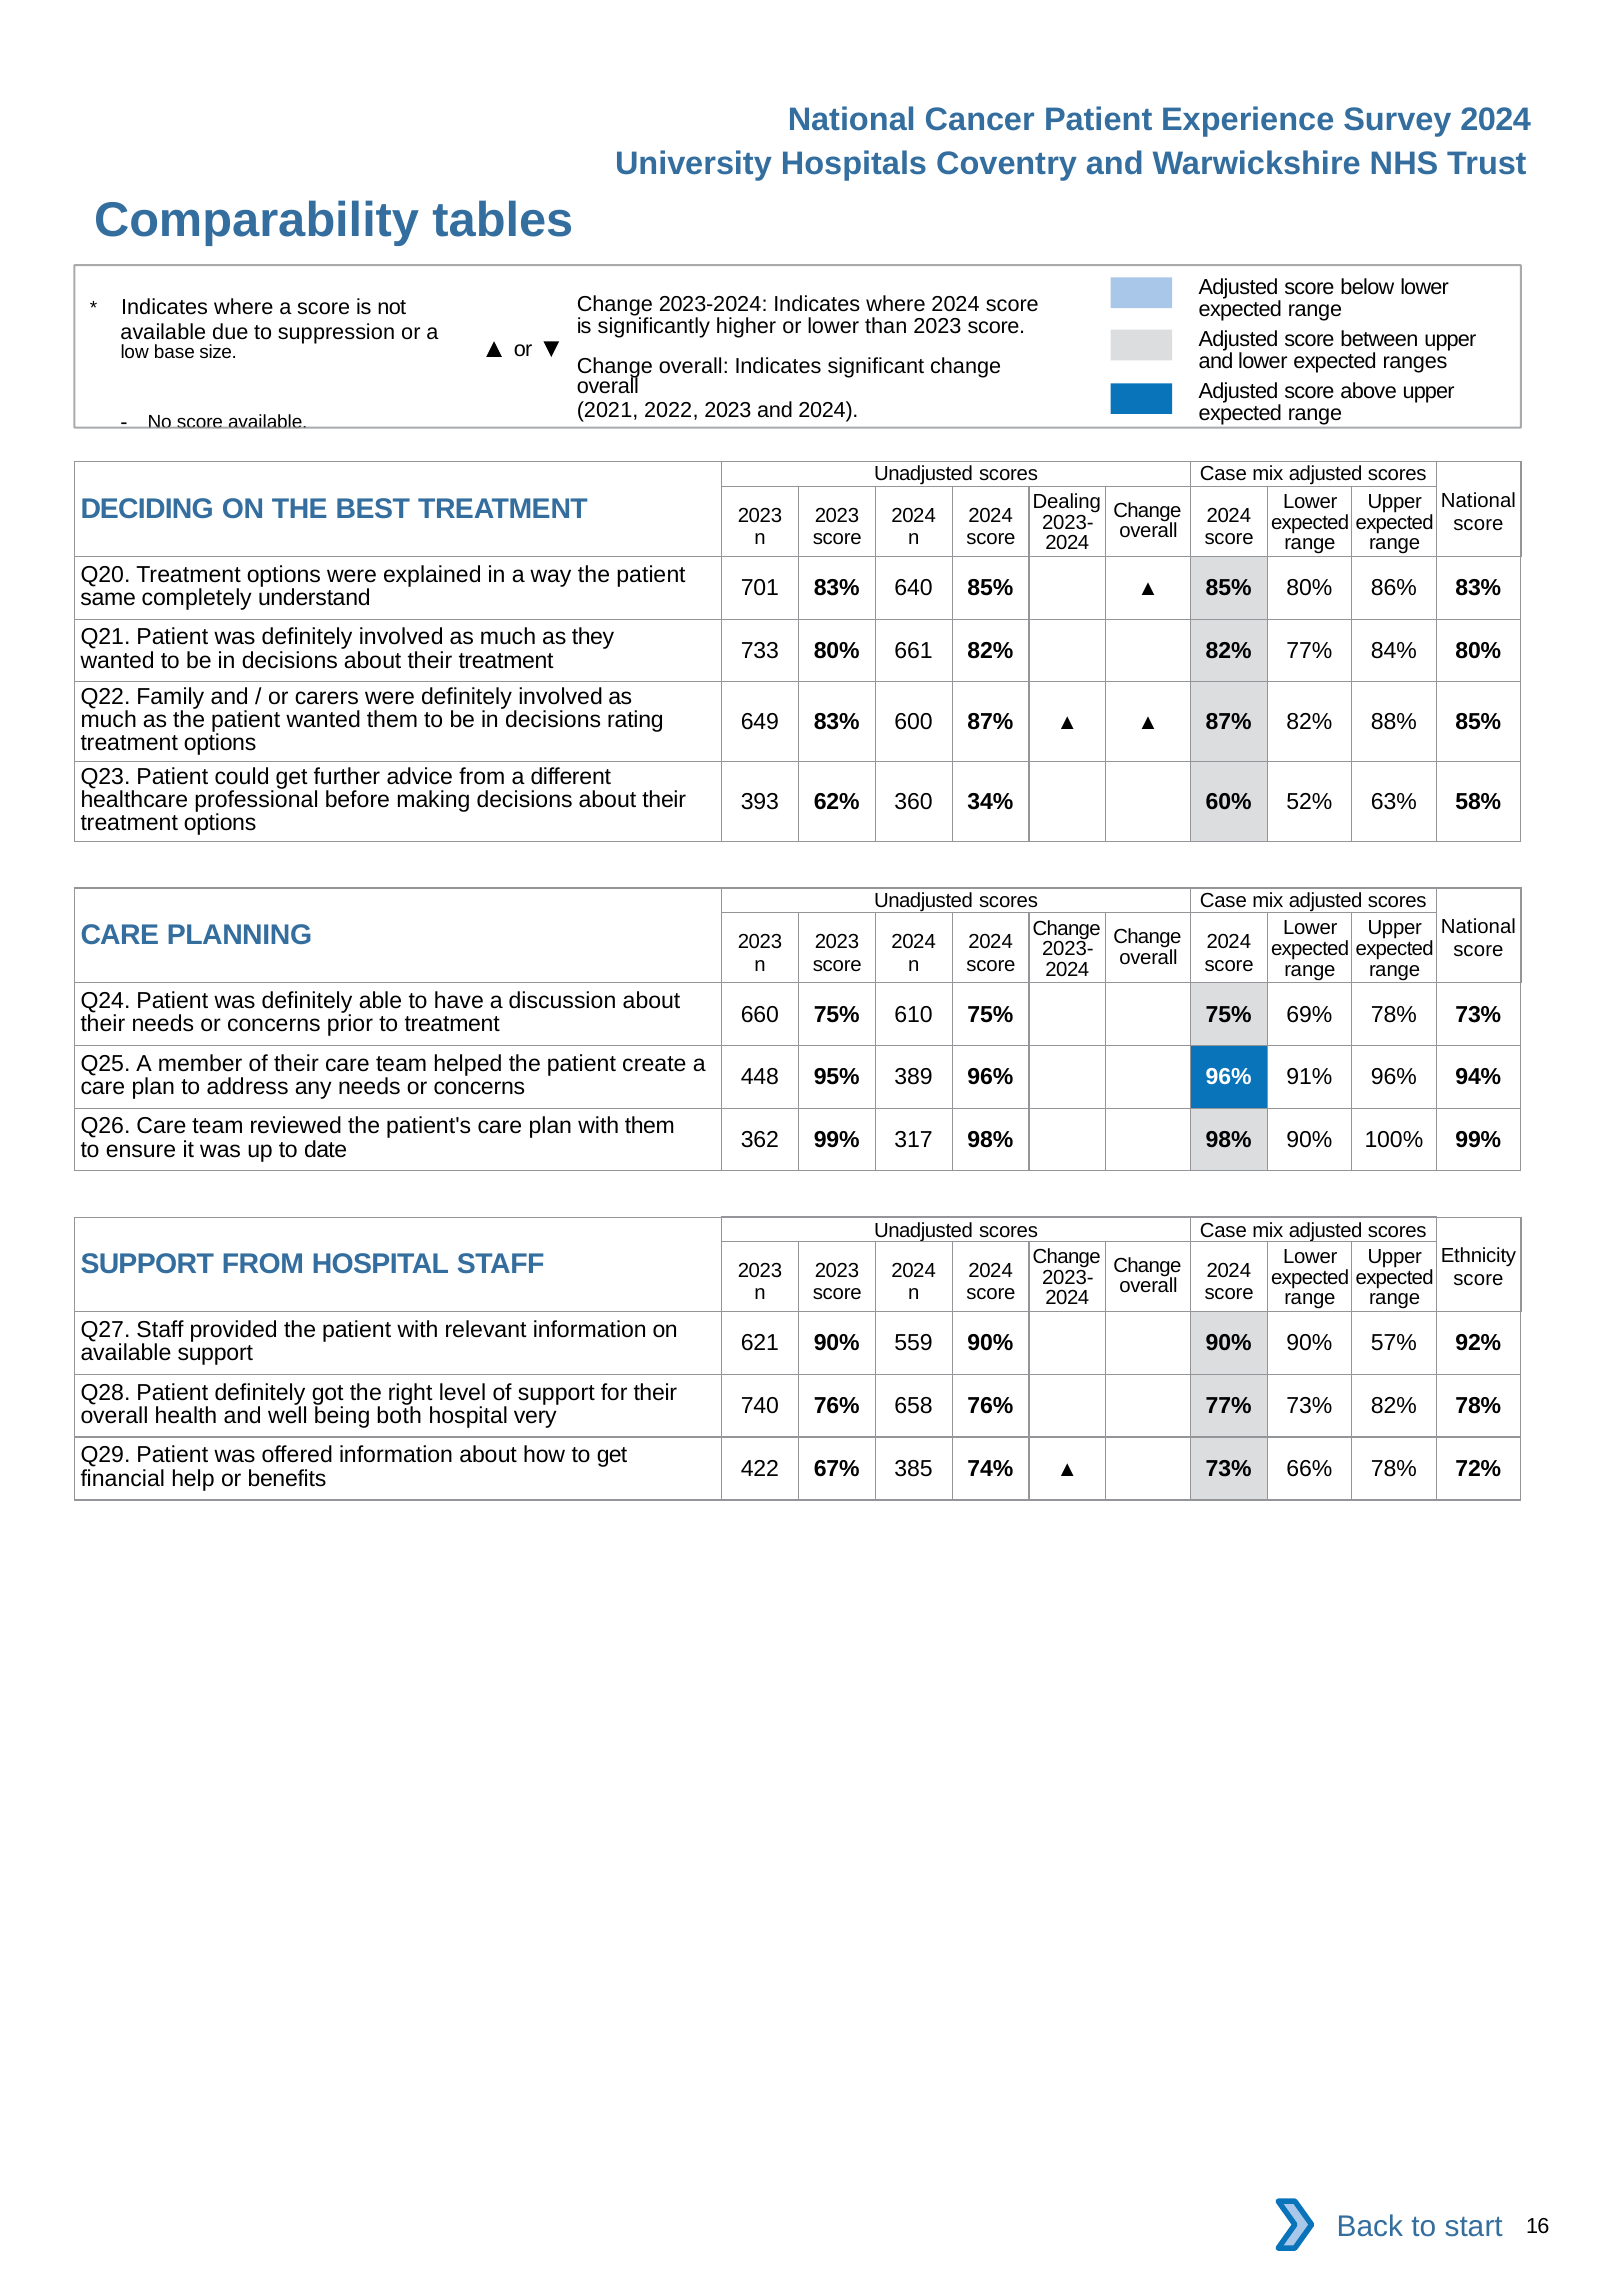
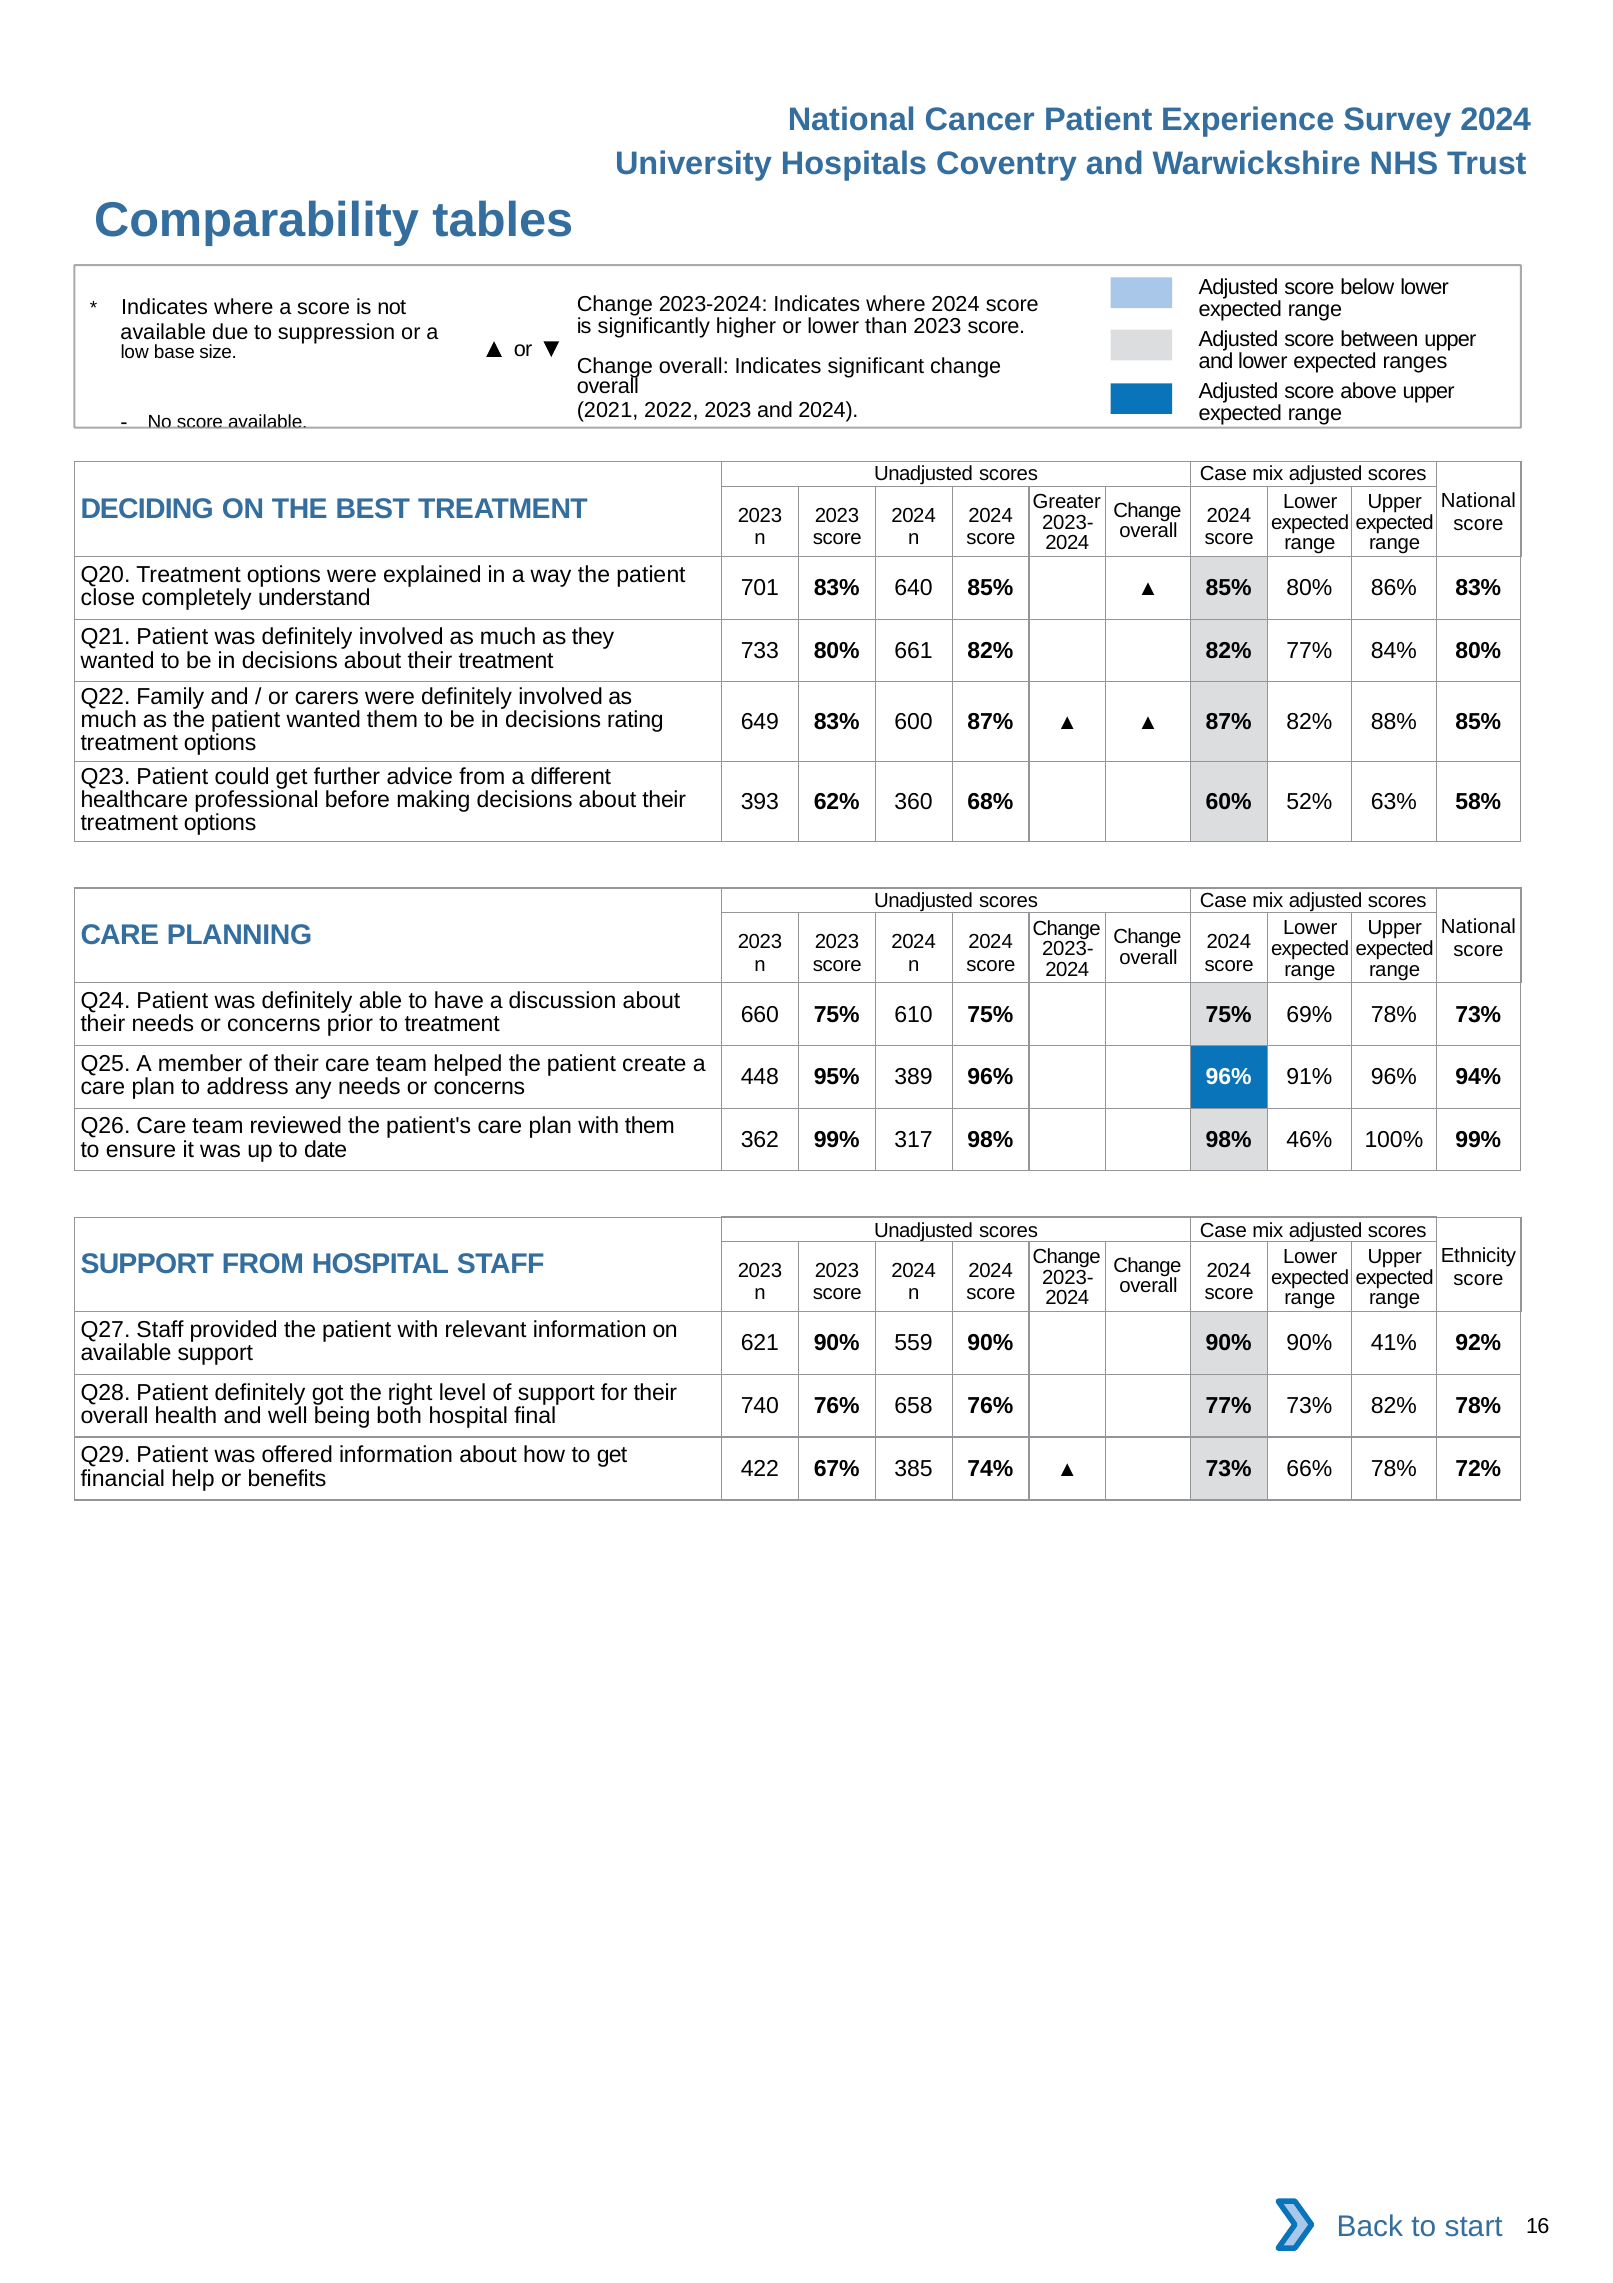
Dealing: Dealing -> Greater
same: same -> close
34%: 34% -> 68%
98% 90%: 90% -> 46%
57%: 57% -> 41%
very: very -> final
